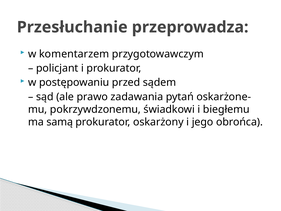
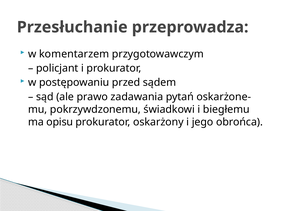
samą: samą -> opisu
